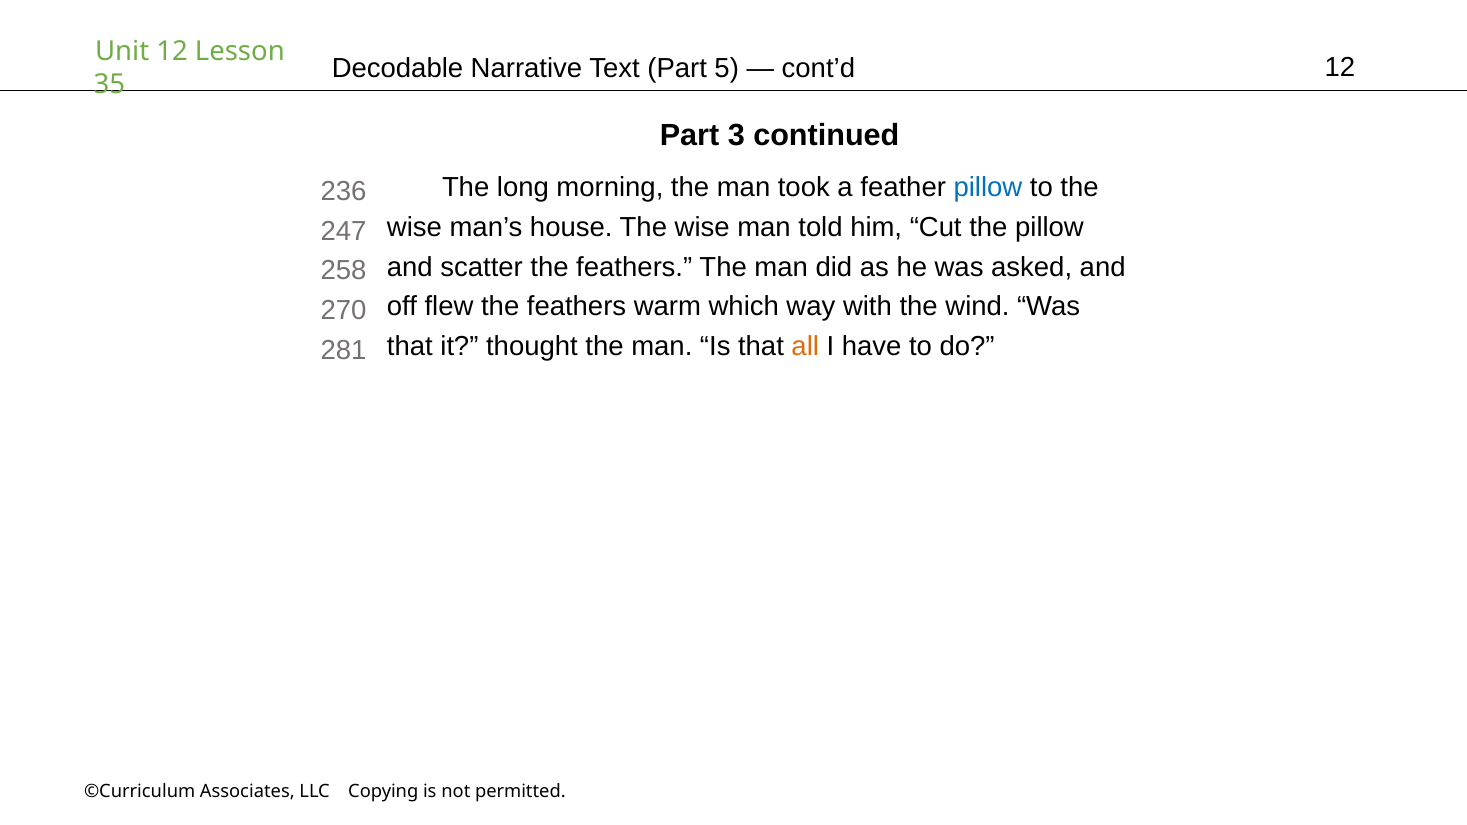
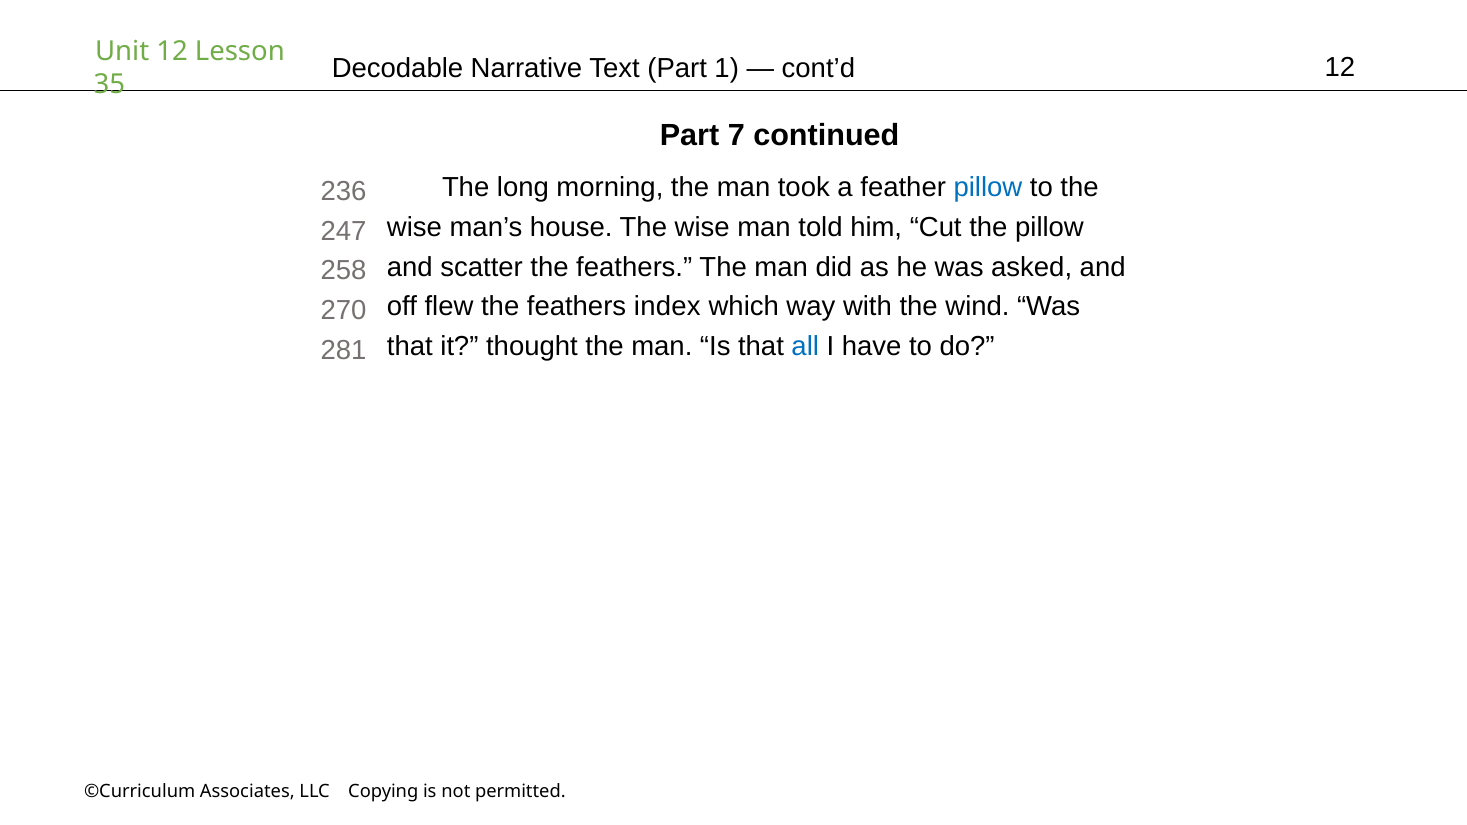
5: 5 -> 1
3: 3 -> 7
warm: warm -> index
all colour: orange -> blue
